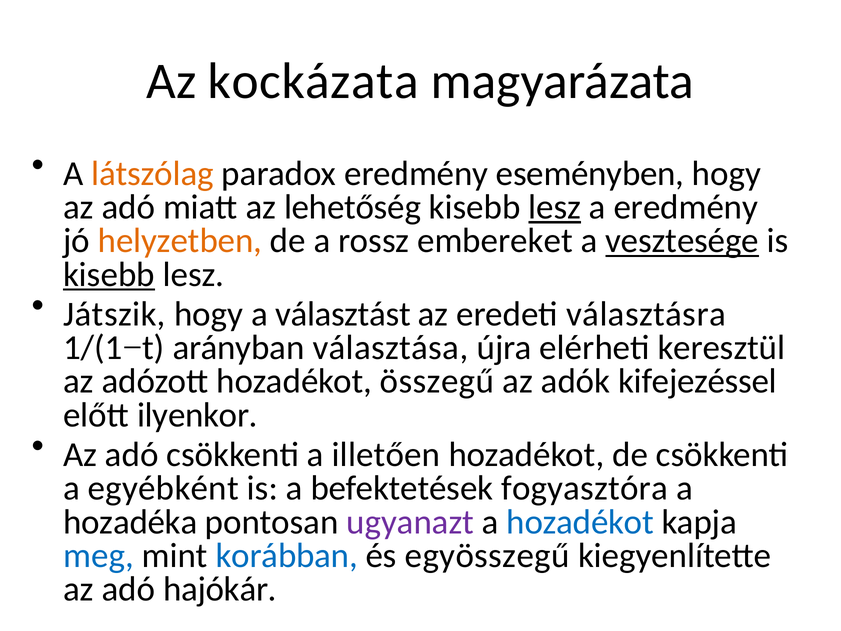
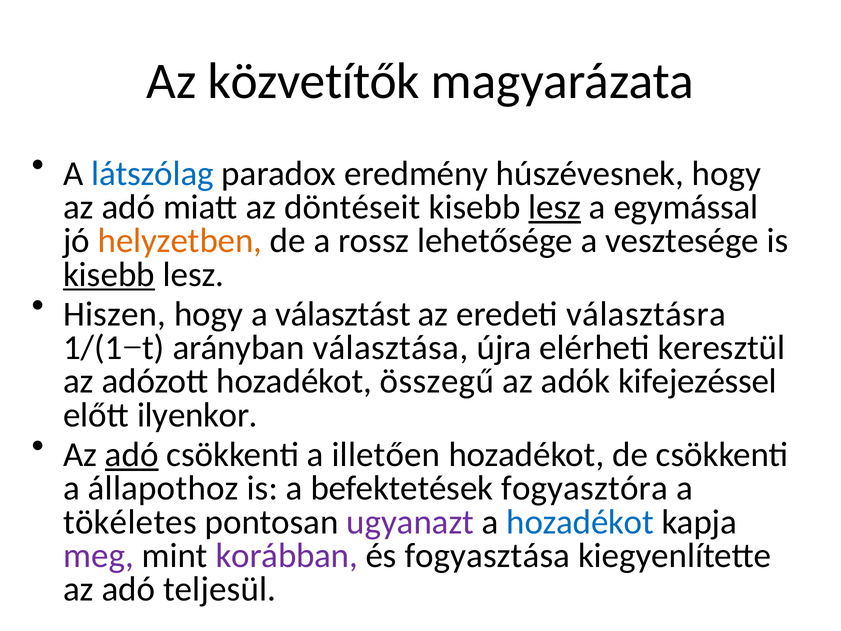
kockázata: kockázata -> közvetítők
látszólag colour: orange -> blue
eseményben: eseményben -> húszévesnek
lehetőség: lehetőség -> döntéseit
a eredmény: eredmény -> egymással
embereket: embereket -> lehetősége
vesztesége underline: present -> none
Játszik: Játszik -> Hiszen
adó at (132, 454) underline: none -> present
egyébként: egyébként -> állapothoz
hozadéka: hozadéka -> tökéletes
meg colour: blue -> purple
korábban colour: blue -> purple
egyösszegű: egyösszegű -> fogyasztása
hajókár: hajókár -> teljesül
